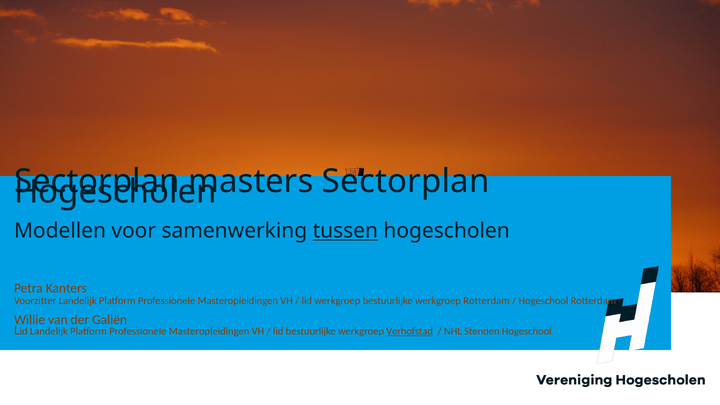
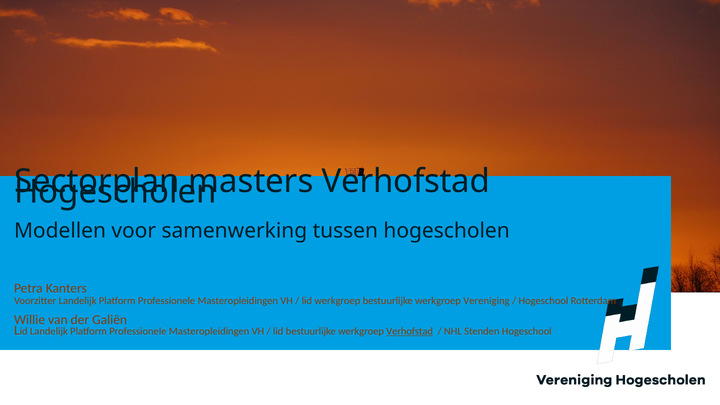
masters Sectorplan: Sectorplan -> Verhofstad
tussen underline: present -> none
werkgroep Rotterdam: Rotterdam -> Vereniging
